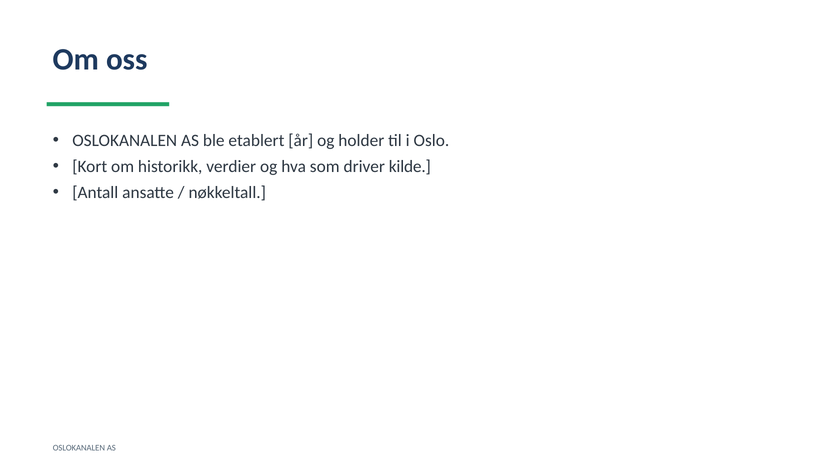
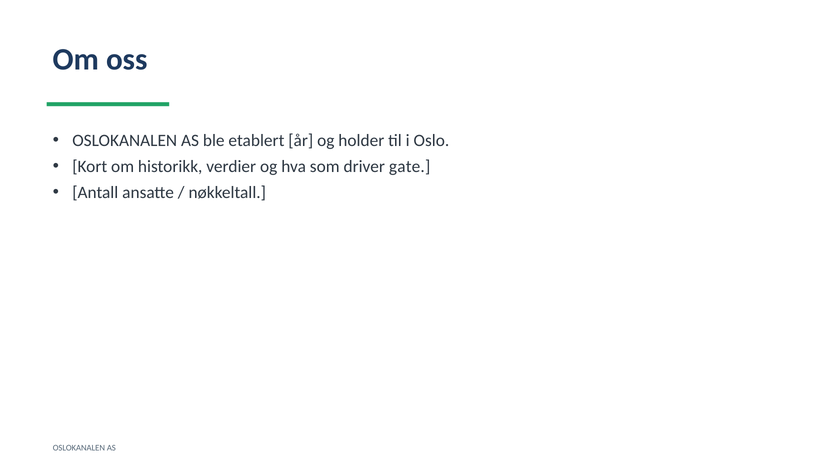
kilde: kilde -> gate
